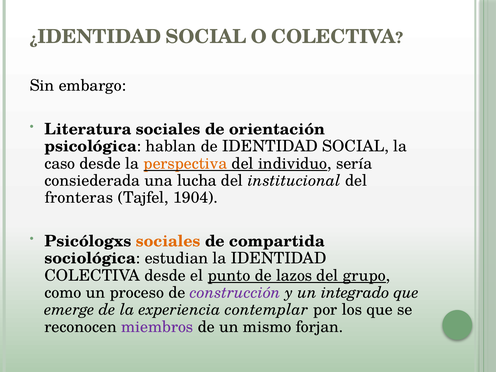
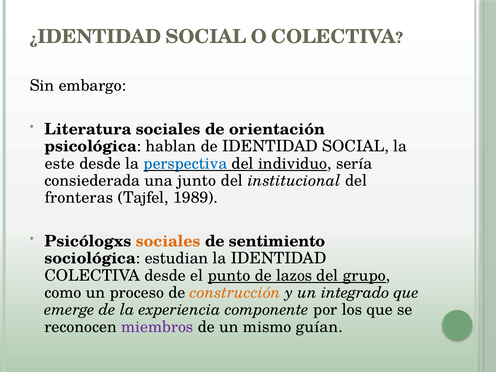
caso: caso -> este
perspectiva colour: orange -> blue
lucha: lucha -> junto
1904: 1904 -> 1989
compartida: compartida -> sentimiento
construcción colour: purple -> orange
contemplar: contemplar -> componente
forjan: forjan -> guían
